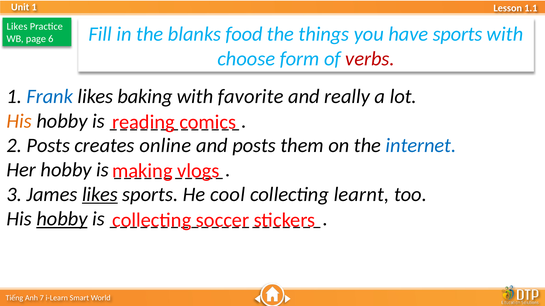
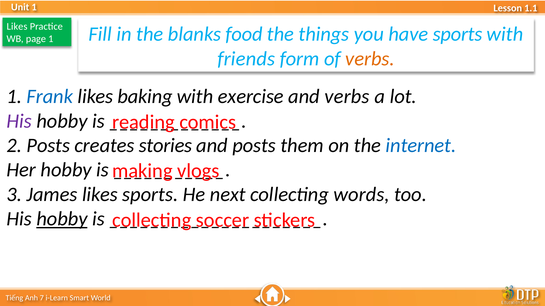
page 6: 6 -> 1
choose: choose -> friends
verbs at (370, 59) colour: red -> orange
favorite: favorite -> exercise
and really: really -> verbs
His at (19, 121) colour: orange -> purple
online: online -> stories
likes at (100, 195) underline: present -> none
cool: cool -> next
learnt: learnt -> words
